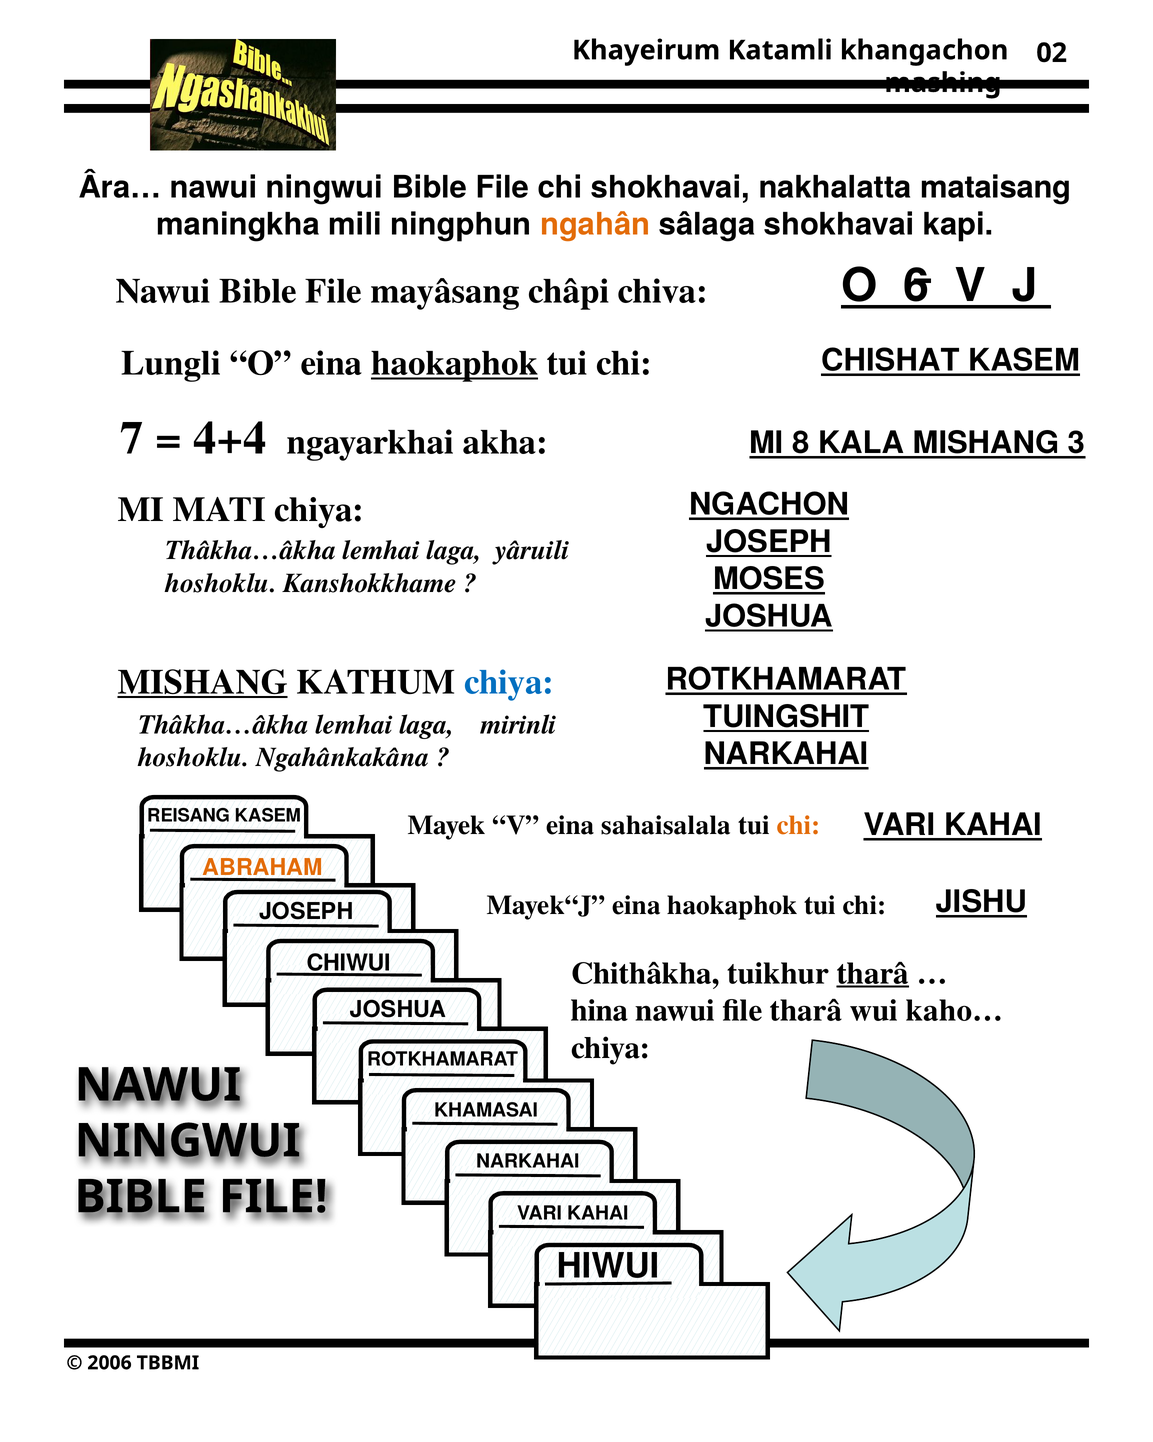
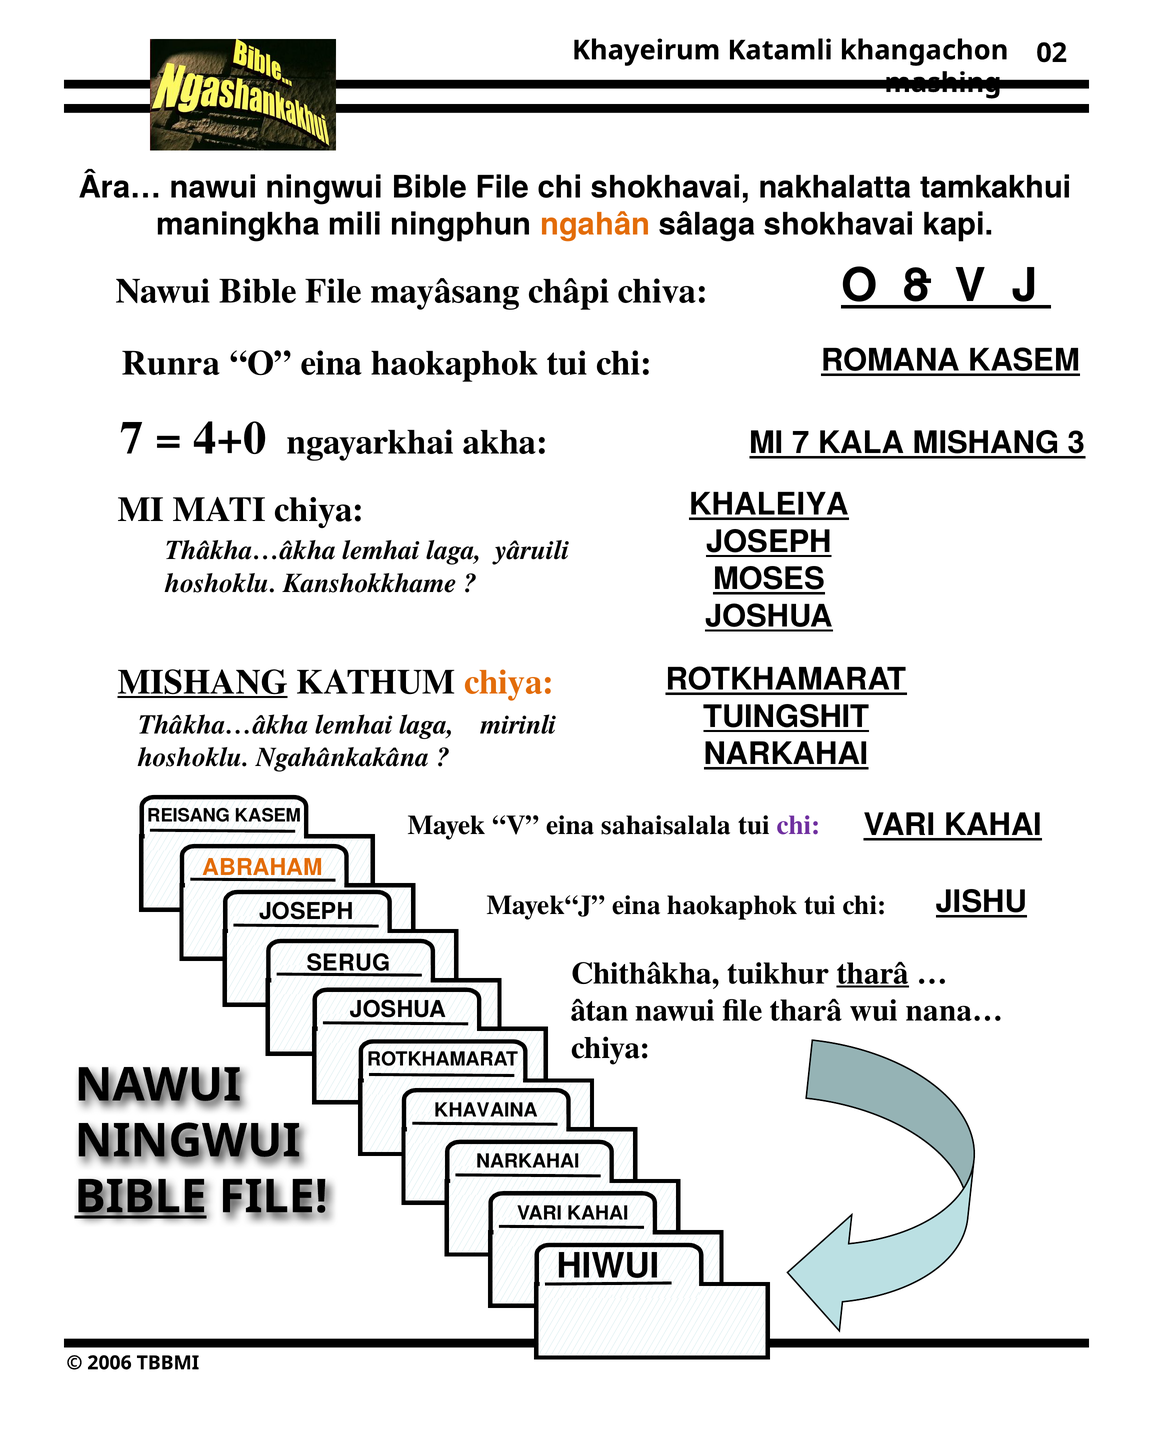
mataisang: mataisang -> tamkakhui
6: 6 -> 8
Lungli: Lungli -> Runra
haokaphok at (455, 363) underline: present -> none
CHISHAT: CHISHAT -> ROMANA
4+4: 4+4 -> 4+0
MI 8: 8 -> 7
NGACHON: NGACHON -> KHALEIYA
chiya at (509, 682) colour: blue -> orange
chi at (799, 825) colour: orange -> purple
CHIWUI: CHIWUI -> SERUG
hina: hina -> âtan
kaho…: kaho… -> nana…
KHAMASAI: KHAMASAI -> KHAVAINA
BIBLE at (141, 1197) underline: none -> present
